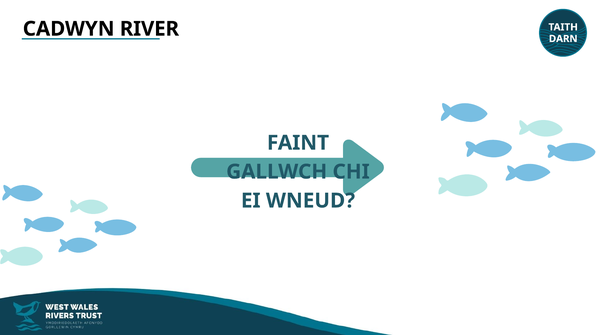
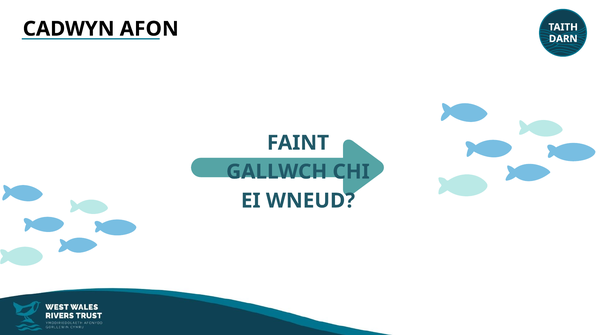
RIVER: RIVER -> AFON
